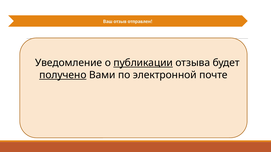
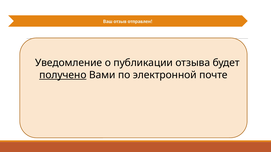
публикации underline: present -> none
